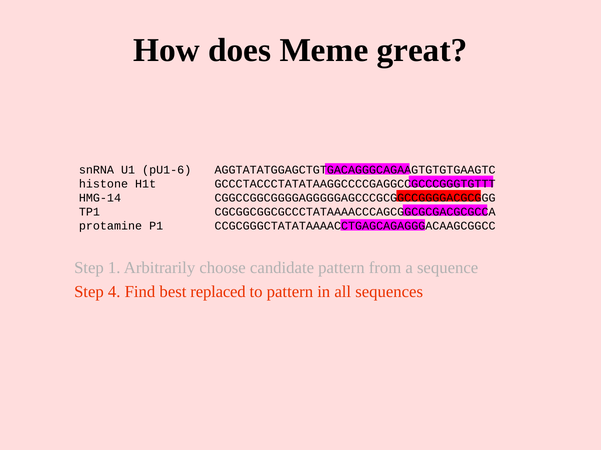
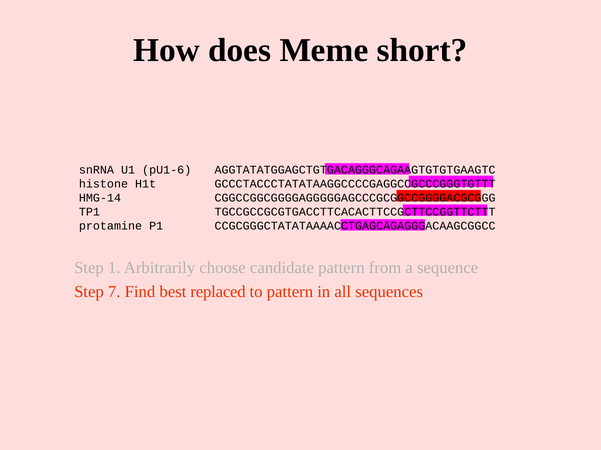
great: great -> short
CGCGGCGGCGCCCTATAAAACCCAGCGGCGCGACGCGCCA: CGCGGCGGCGCCCTATAAAACCCAGCGGCGCGACGCGCCA -> TGCCGCCGCGTGACCTTCACACTTCCGCTTCCGGTTCTTT
4: 4 -> 7
